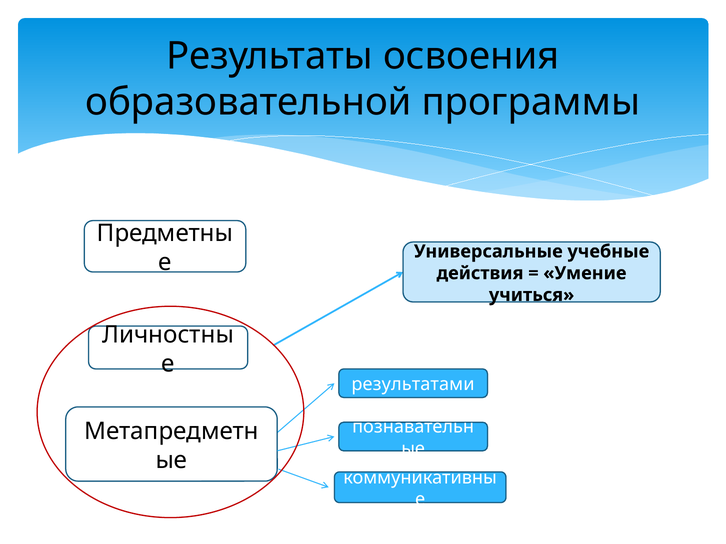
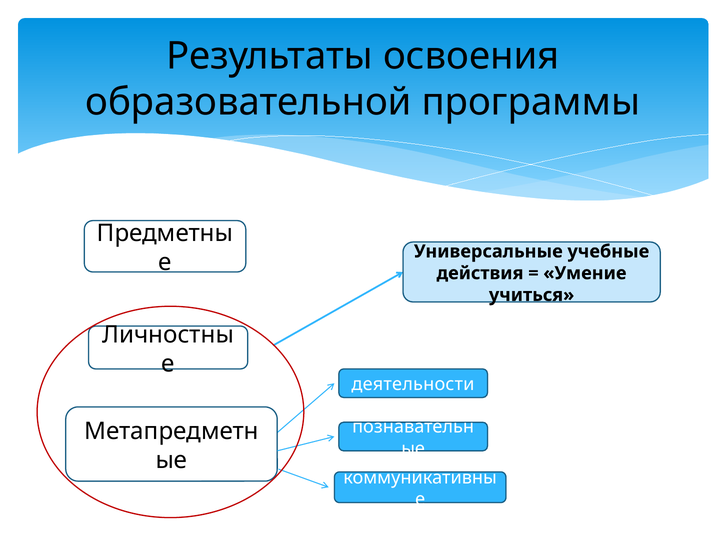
результатами: результатами -> деятельности
